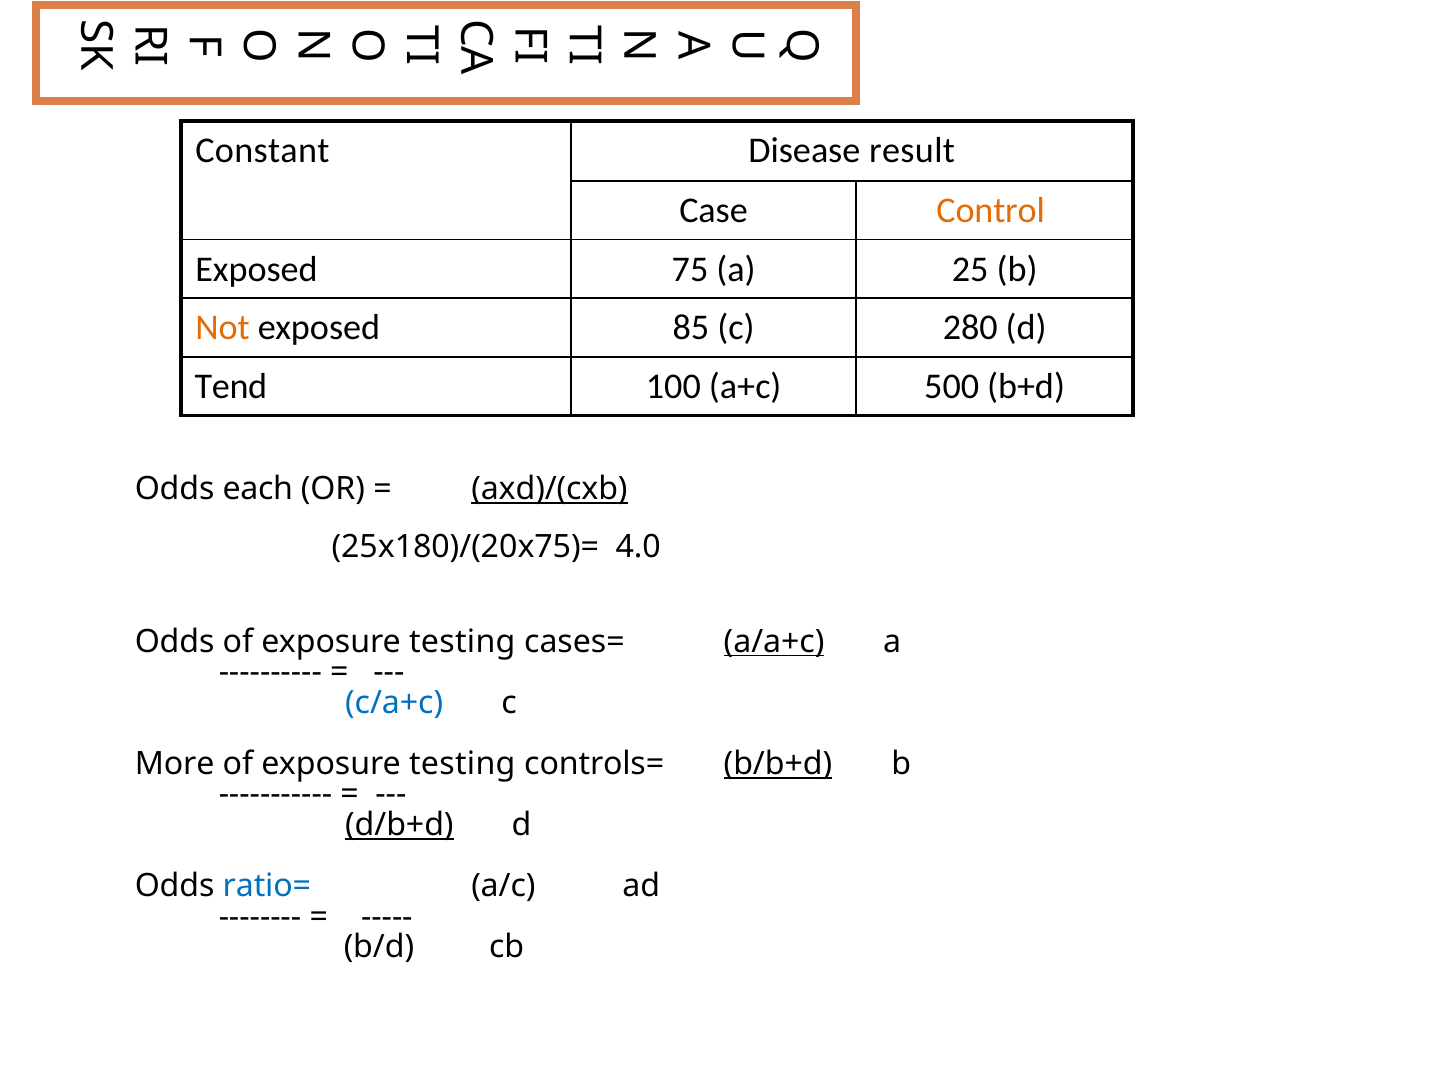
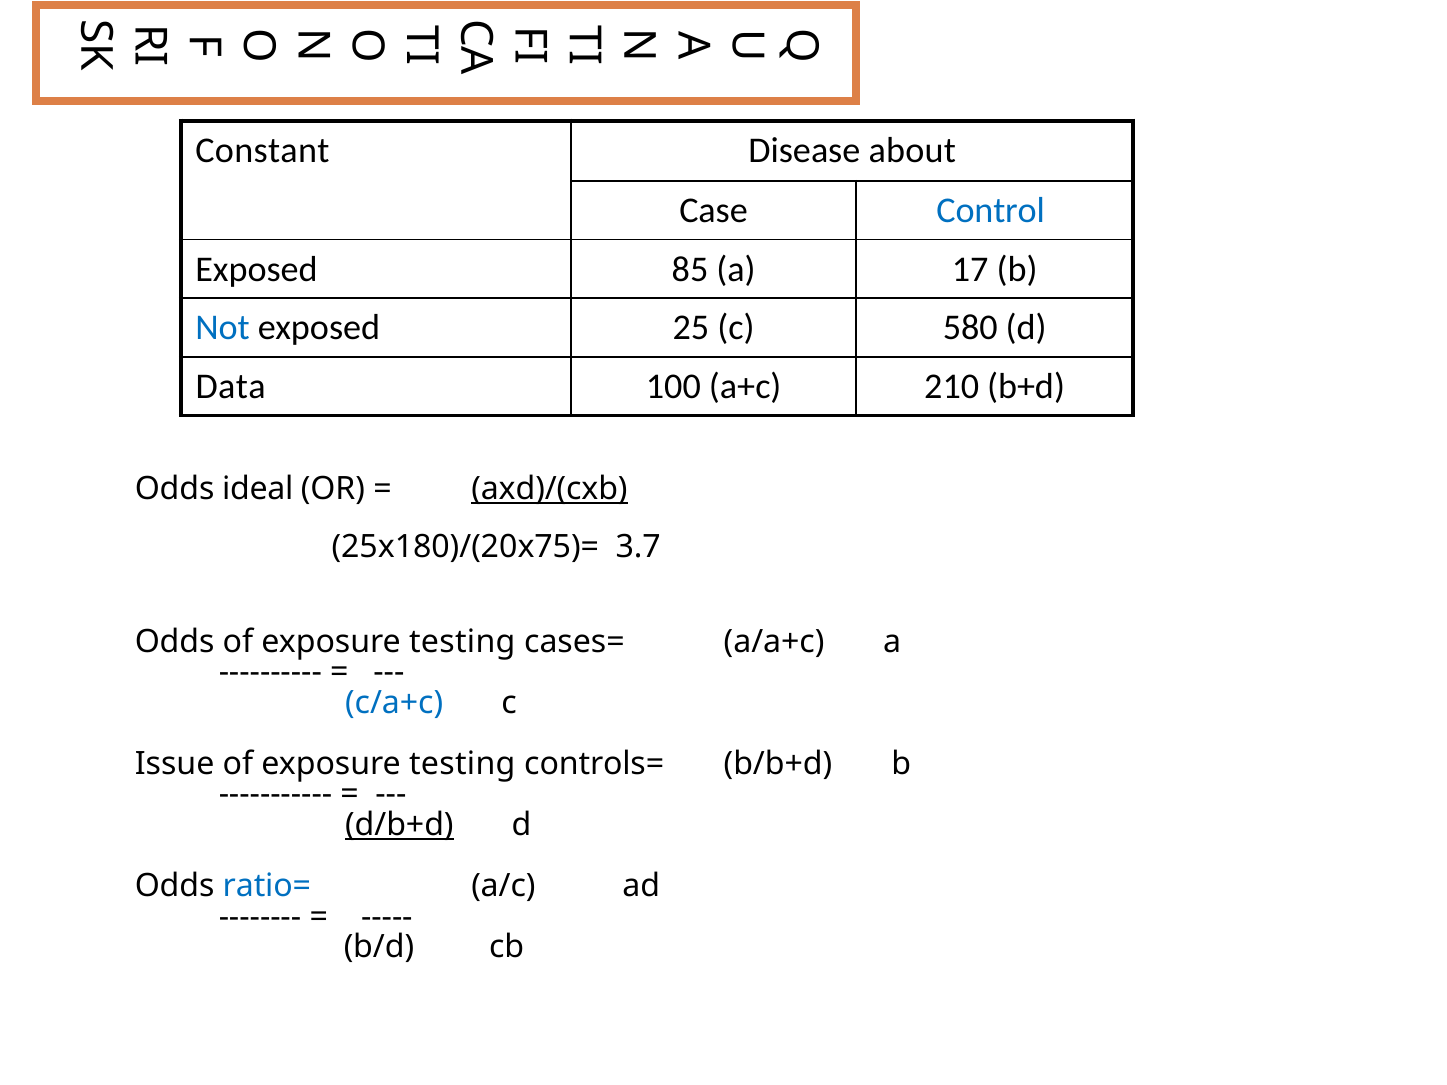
result: result -> about
Control colour: orange -> blue
75: 75 -> 85
25: 25 -> 17
Not colour: orange -> blue
85: 85 -> 25
280: 280 -> 580
Tend: Tend -> Data
500: 500 -> 210
each: each -> ideal
4.0: 4.0 -> 3.7
a/a+c underline: present -> none
More: More -> Issue
b/b+d underline: present -> none
